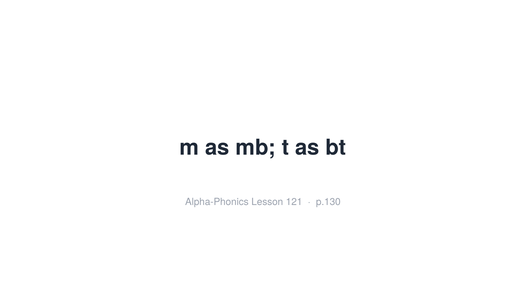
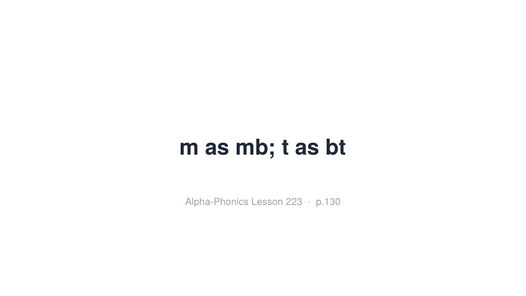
121: 121 -> 223
